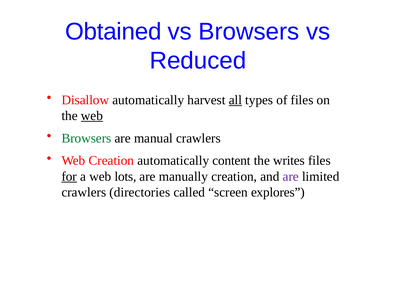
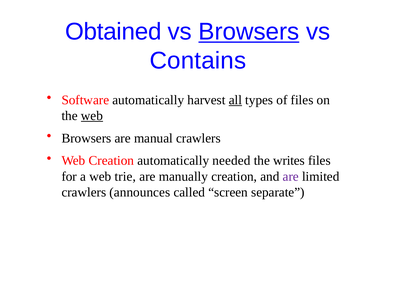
Browsers at (249, 32) underline: none -> present
Reduced: Reduced -> Contains
Disallow: Disallow -> Software
Browsers at (86, 138) colour: green -> black
content: content -> needed
for underline: present -> none
lots: lots -> trie
directories: directories -> announces
explores: explores -> separate
